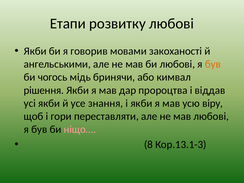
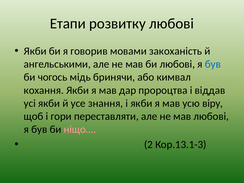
закоханості: закоханості -> закоханість
був at (213, 64) colour: orange -> blue
рішення: рішення -> кохання
8: 8 -> 2
